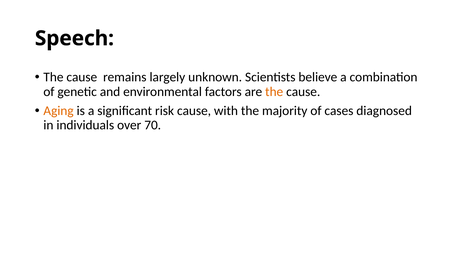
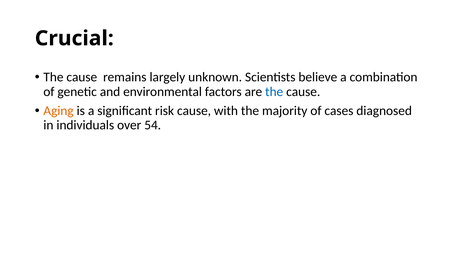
Speech: Speech -> Crucial
the at (274, 92) colour: orange -> blue
70: 70 -> 54
